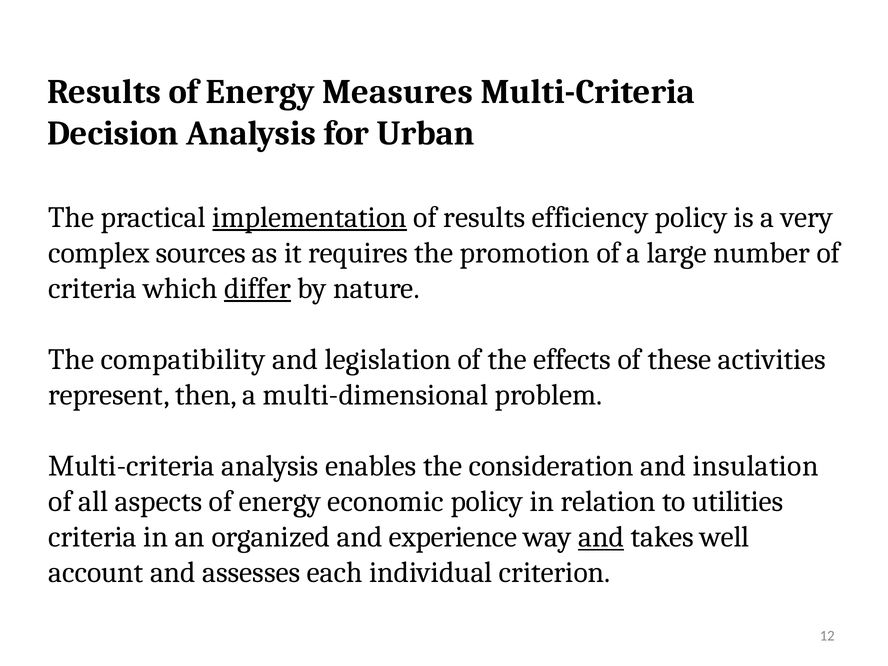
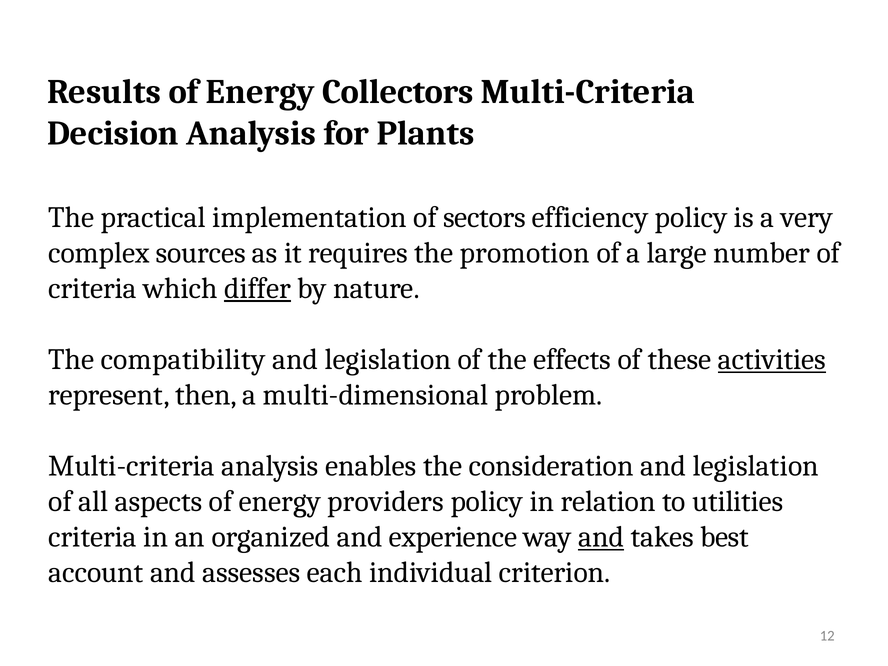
Measures: Measures -> Collectors
Urban: Urban -> Plants
implementation underline: present -> none
of results: results -> sectors
activities underline: none -> present
consideration and insulation: insulation -> legislation
economic: economic -> providers
well: well -> best
